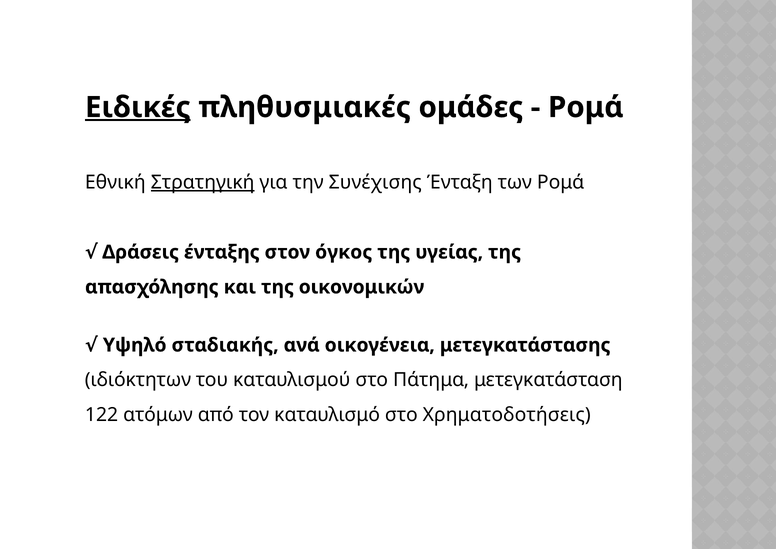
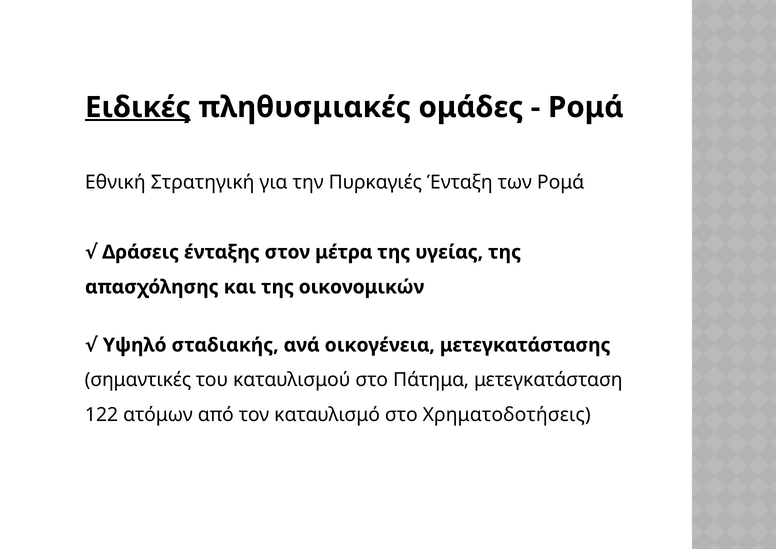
Στρατηγική underline: present -> none
Συνέχισης: Συνέχισης -> Πυρκαγιές
όγκος: όγκος -> μέτρα
ιδιόκτητων: ιδιόκτητων -> σημαντικές
